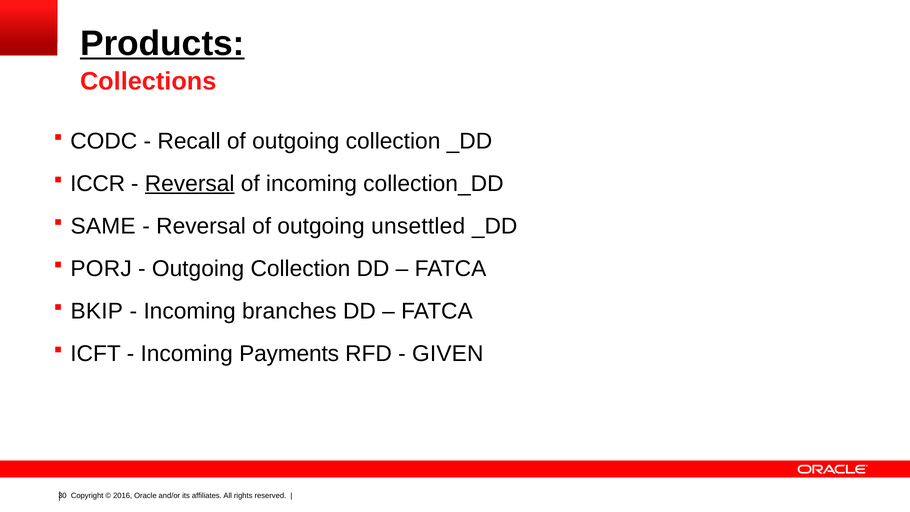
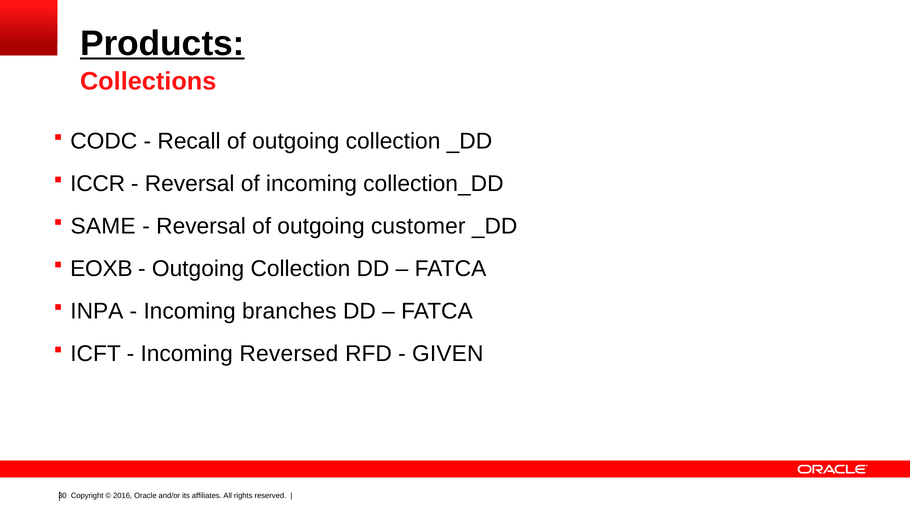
Reversal at (190, 184) underline: present -> none
unsettled: unsettled -> customer
PORJ: PORJ -> EOXB
BKIP: BKIP -> INPA
Payments: Payments -> Reversed
